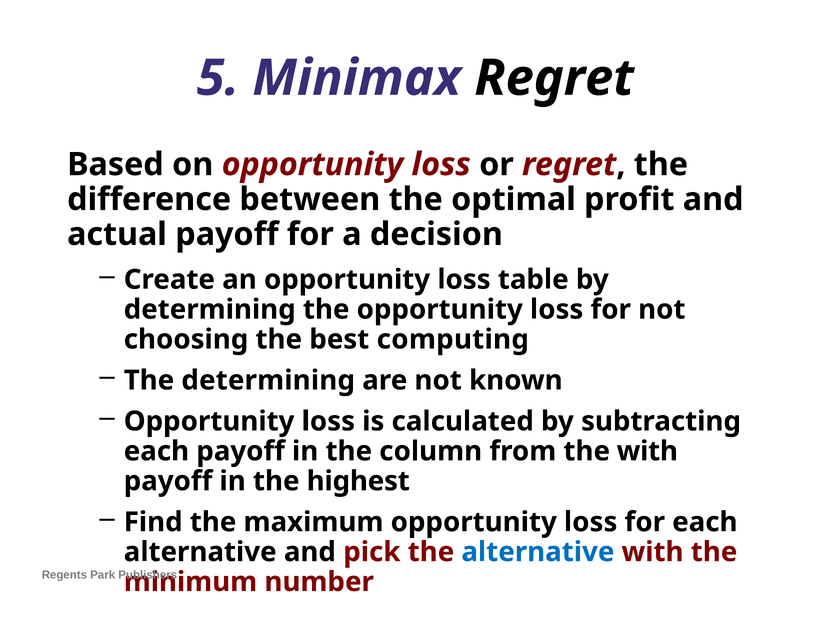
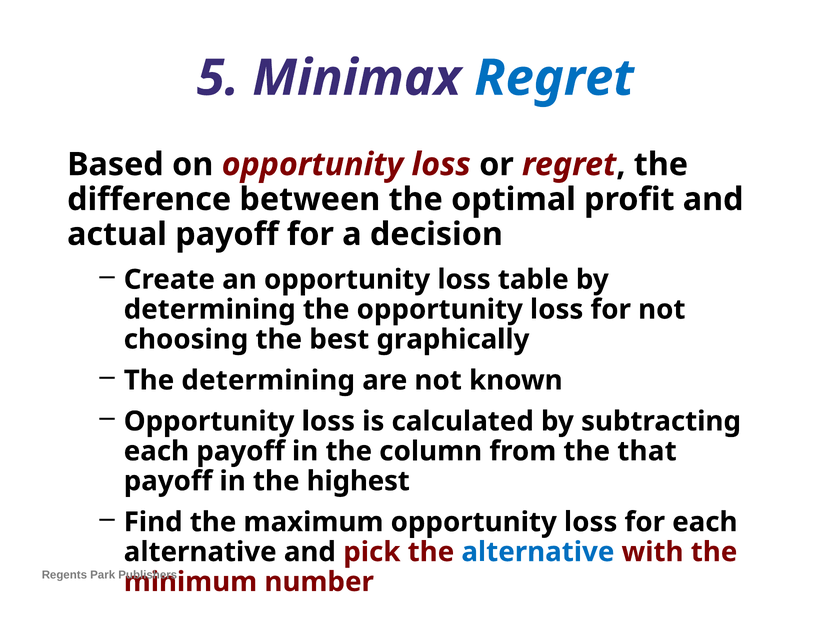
Regret at (554, 78) colour: black -> blue
computing: computing -> graphically
the with: with -> that
